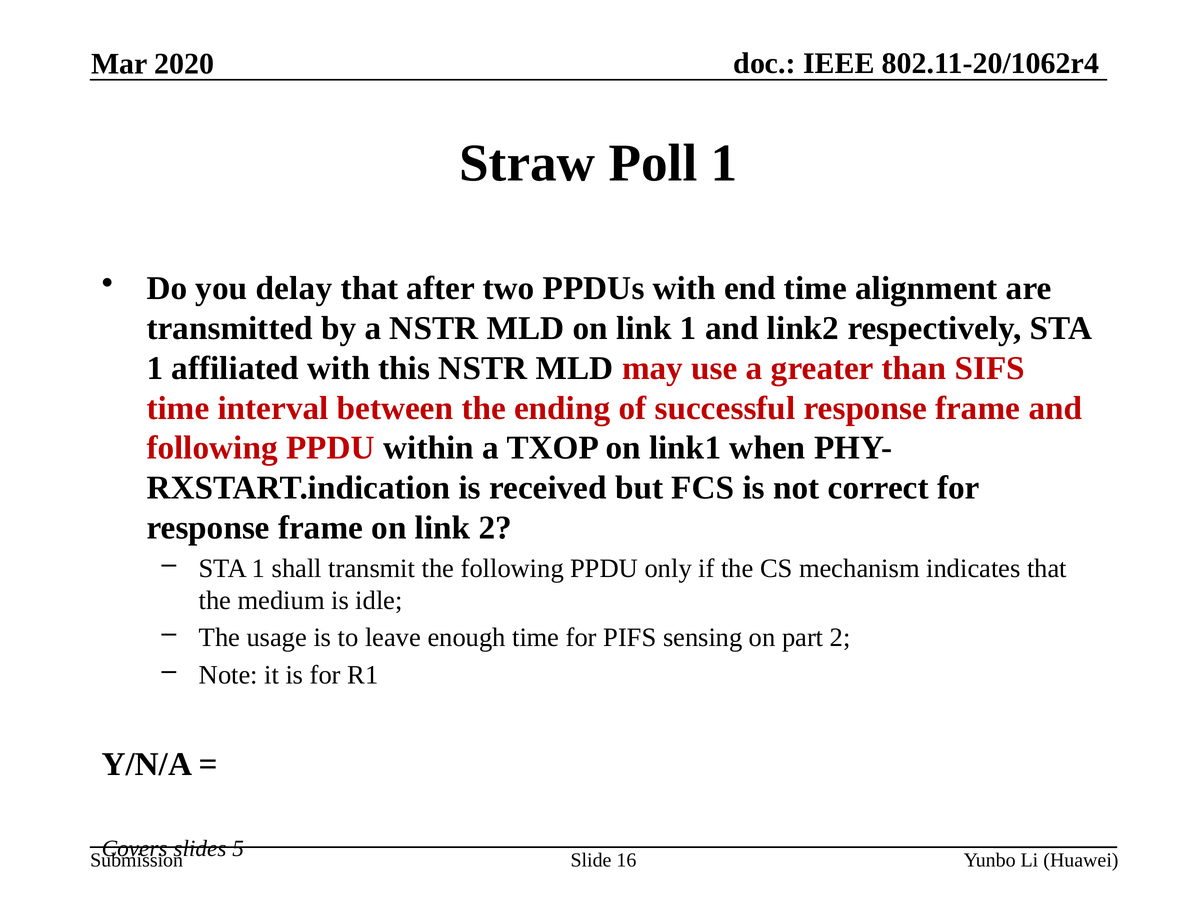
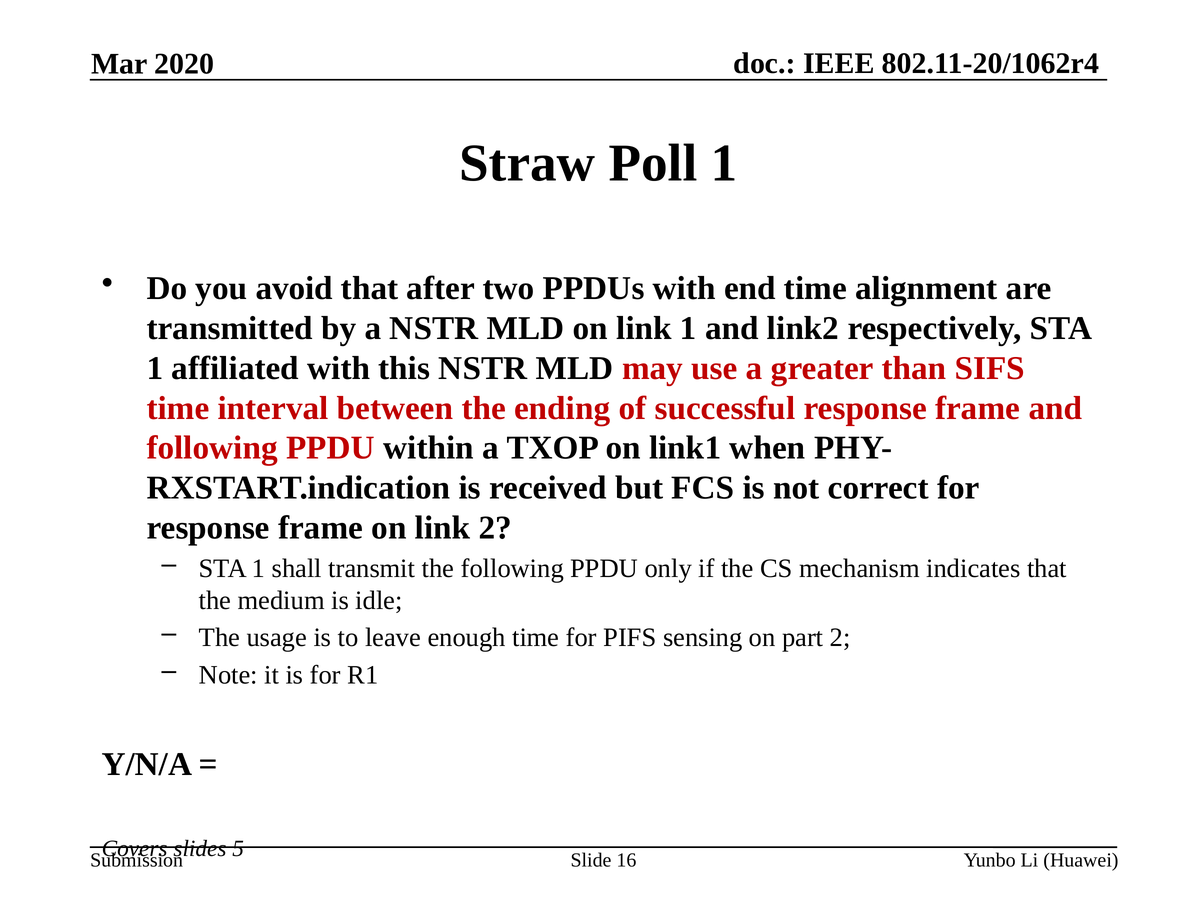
delay: delay -> avoid
